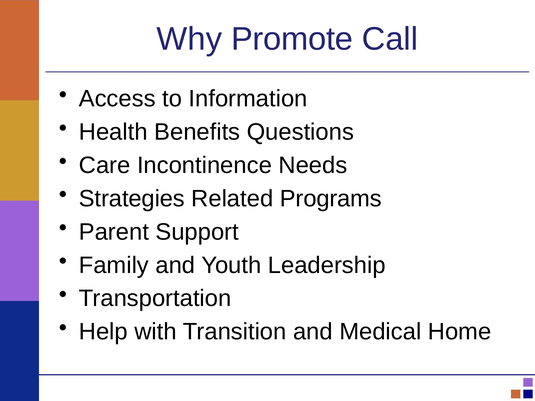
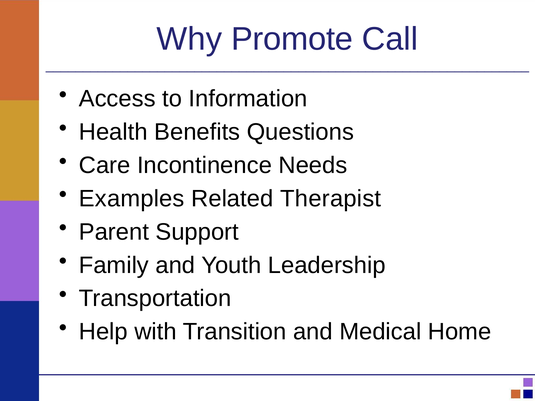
Strategies: Strategies -> Examples
Programs: Programs -> Therapist
